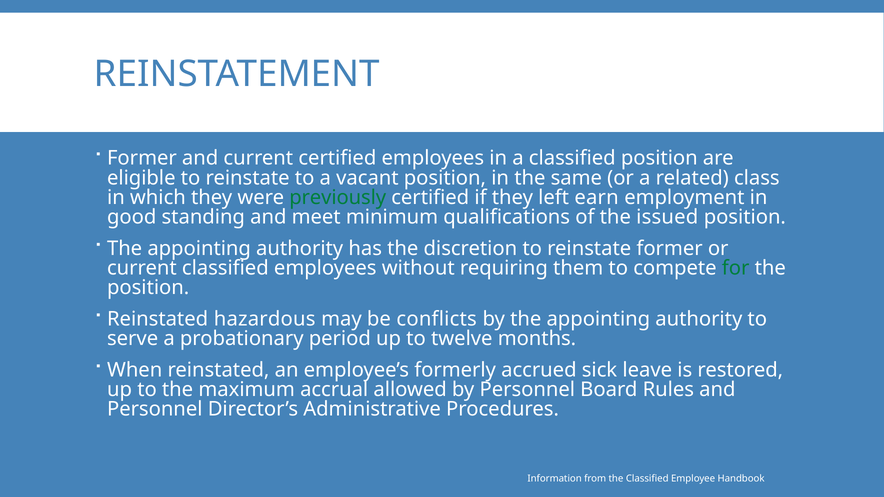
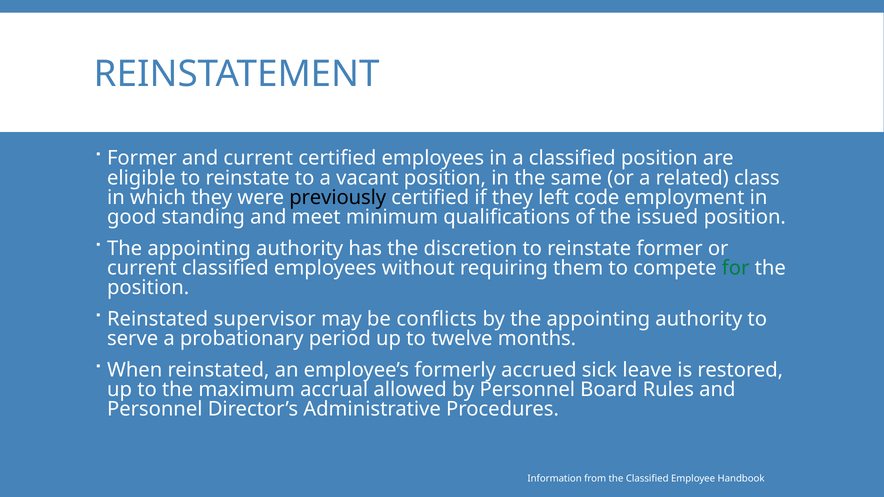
previously colour: green -> black
earn: earn -> code
hazardous: hazardous -> supervisor
